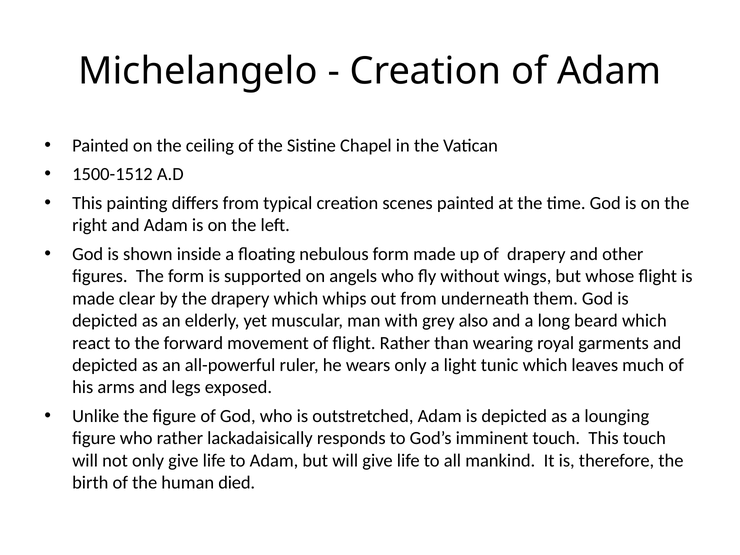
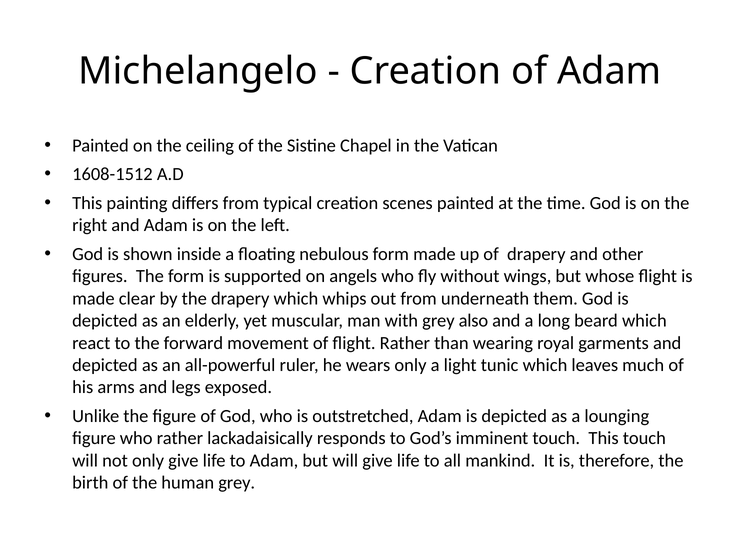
1500-1512: 1500-1512 -> 1608-1512
human died: died -> grey
